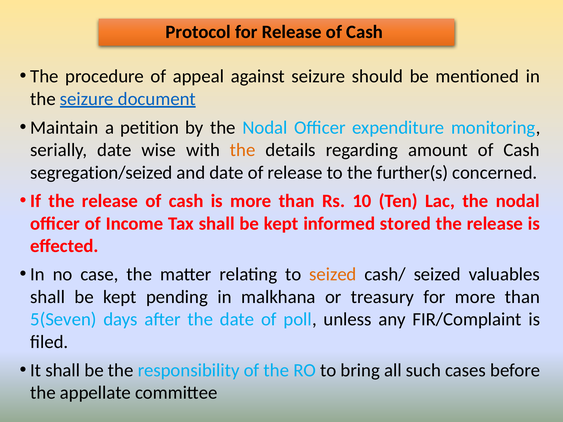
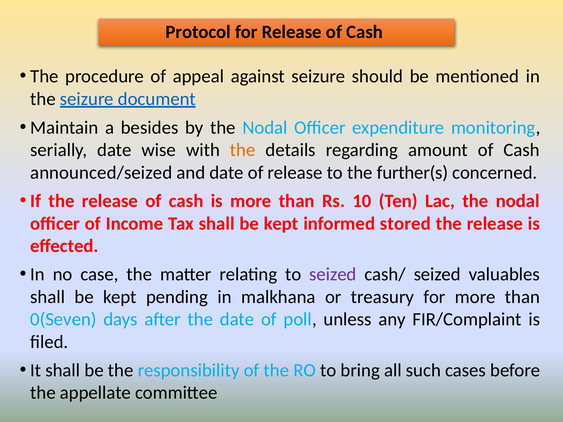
petition: petition -> besides
segregation/seized: segregation/seized -> announced/seized
seized at (333, 275) colour: orange -> purple
5(Seven: 5(Seven -> 0(Seven
